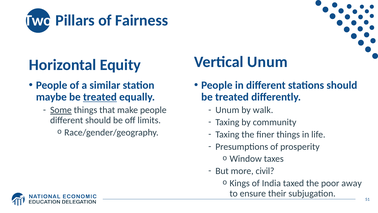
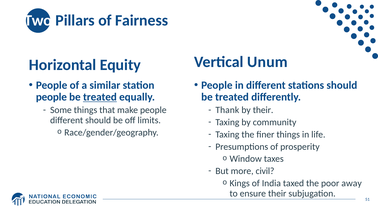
maybe at (51, 97): maybe -> people
Some underline: present -> none
Unum at (227, 110): Unum -> Thank
by walk: walk -> their
